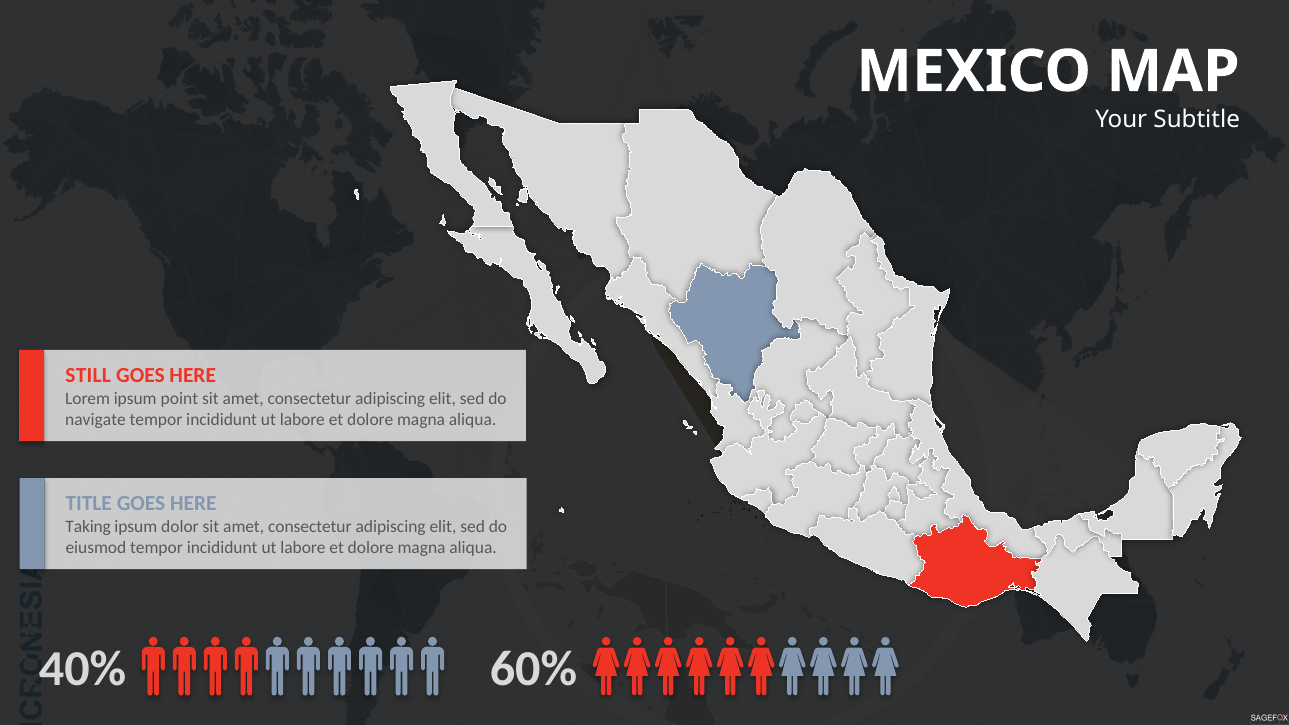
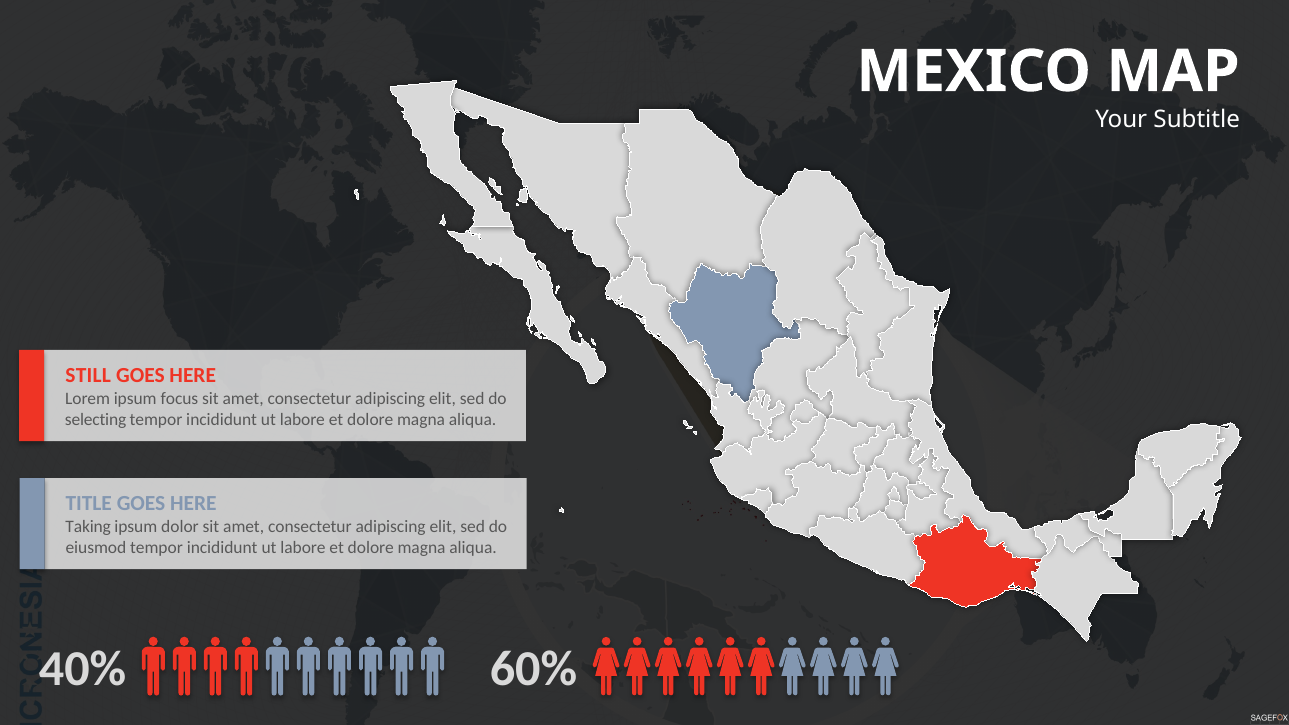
point: point -> focus
navigate: navigate -> selecting
